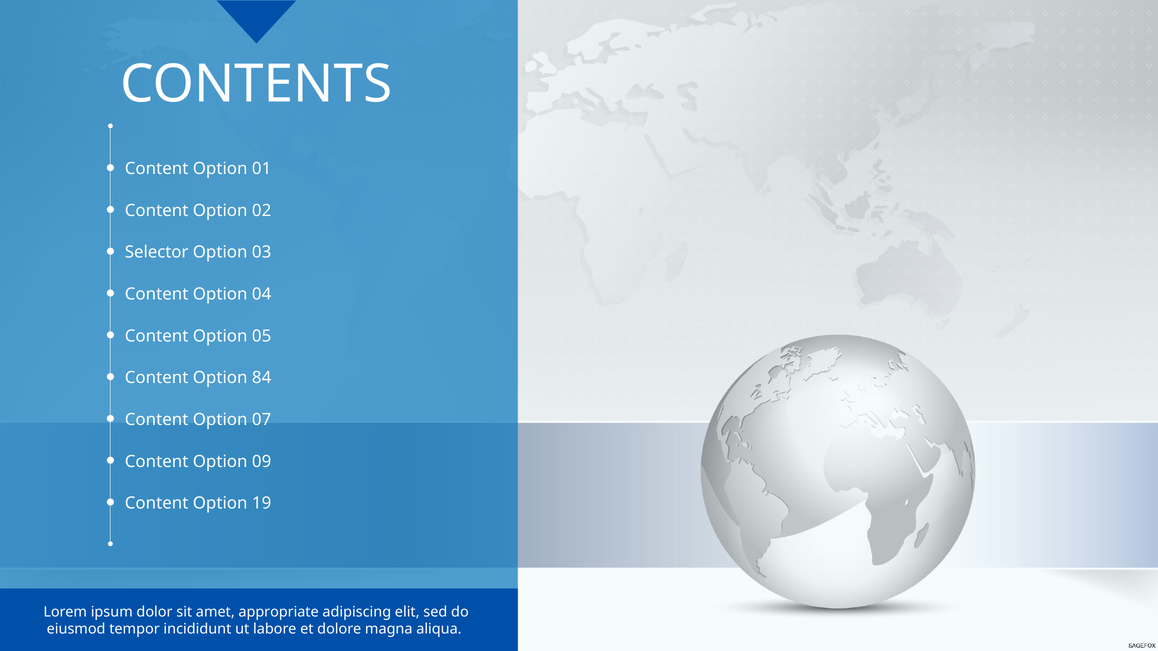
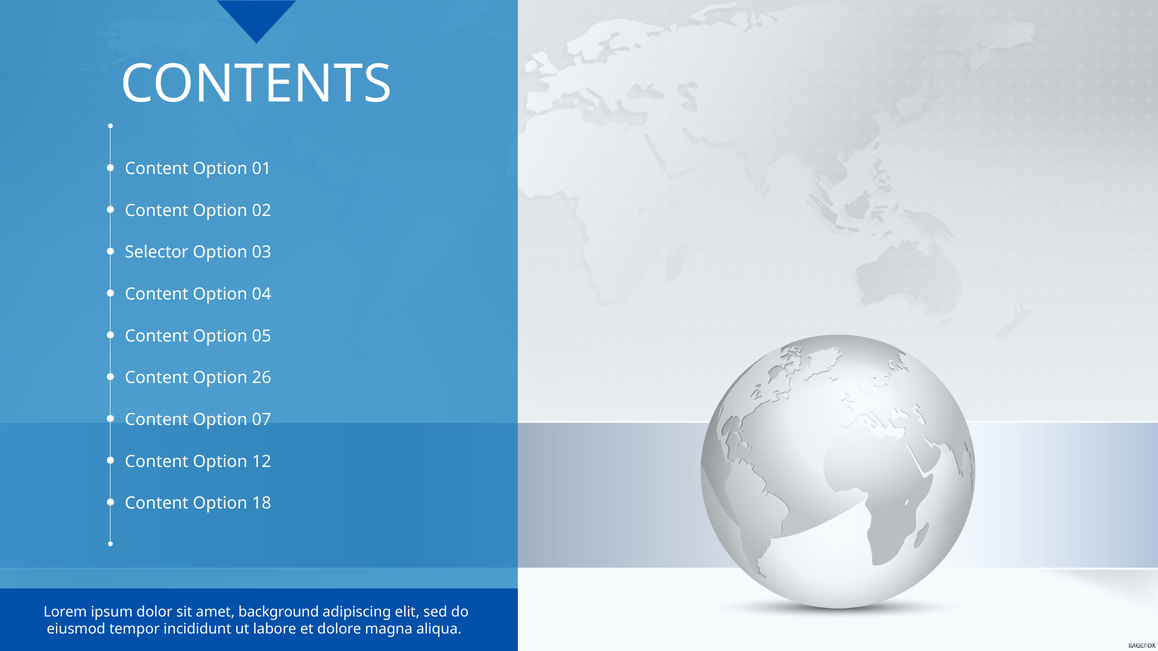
84: 84 -> 26
09: 09 -> 12
19: 19 -> 18
appropriate: appropriate -> background
